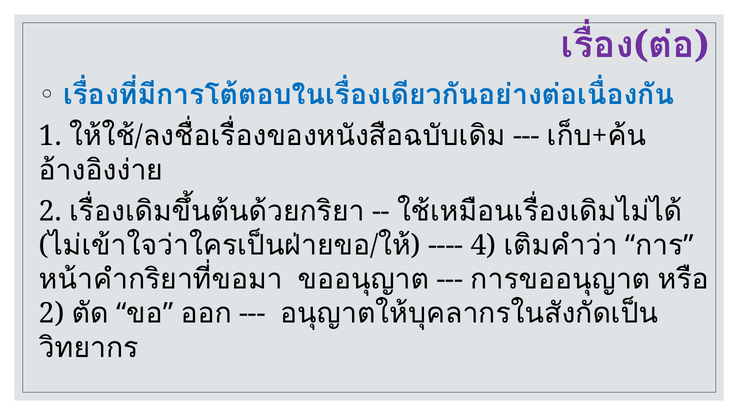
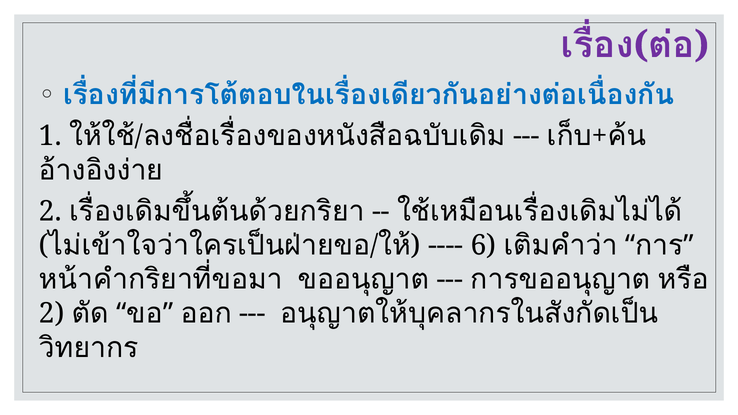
4: 4 -> 6
